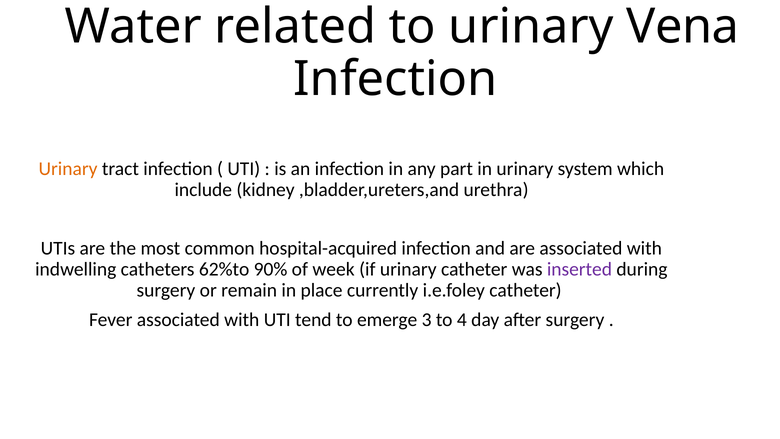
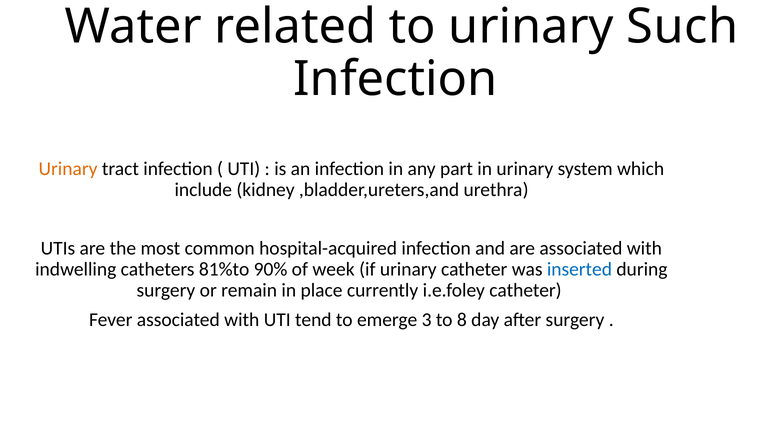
Vena: Vena -> Such
62%to: 62%to -> 81%to
inserted colour: purple -> blue
4: 4 -> 8
